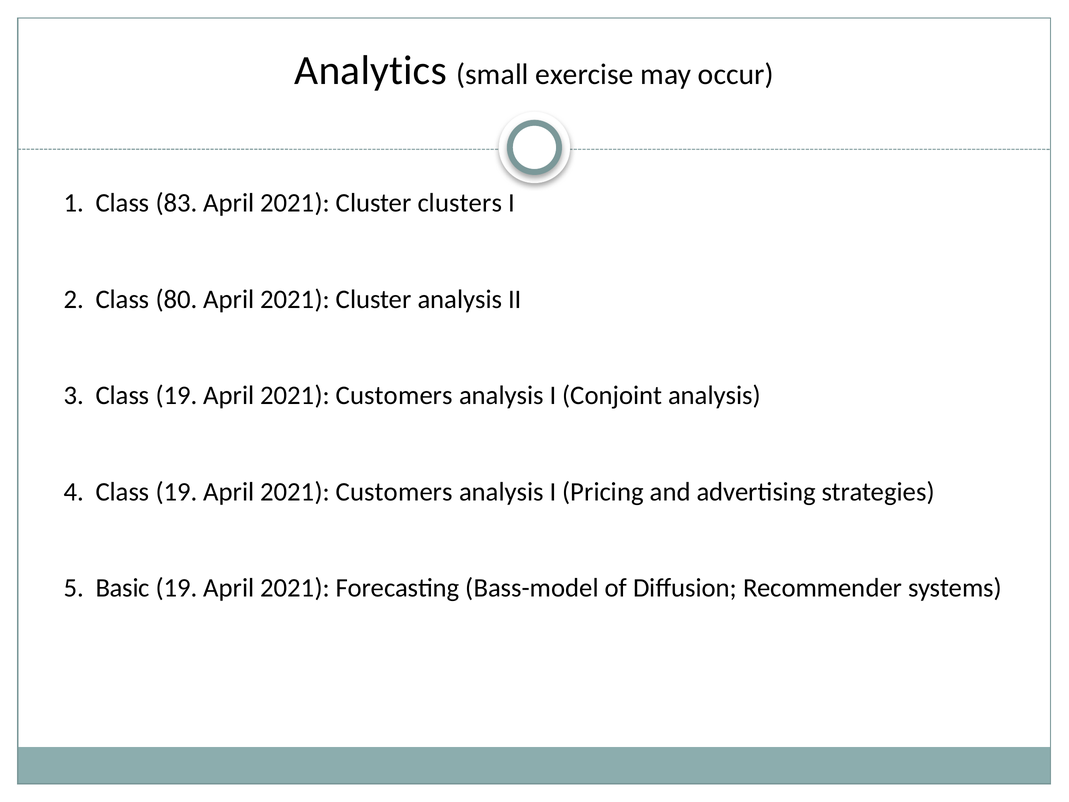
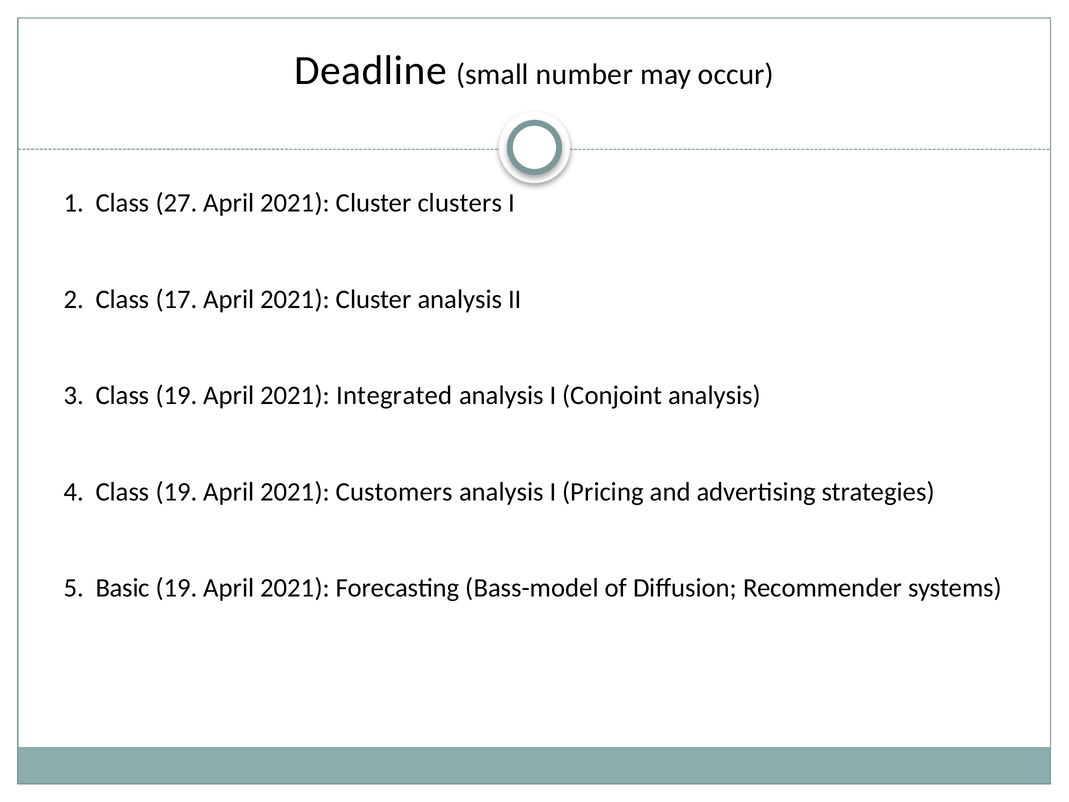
Analytics: Analytics -> Deadline
exercise: exercise -> number
83: 83 -> 27
80: 80 -> 17
Customers at (394, 395): Customers -> Integrated
